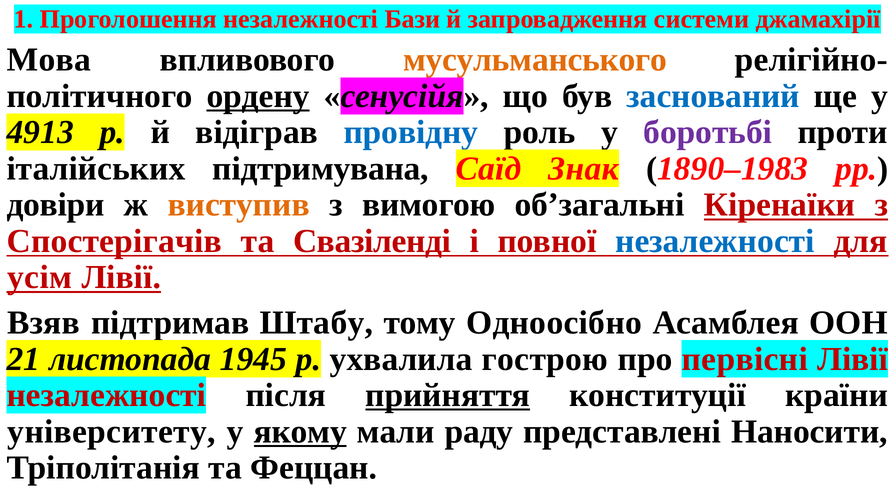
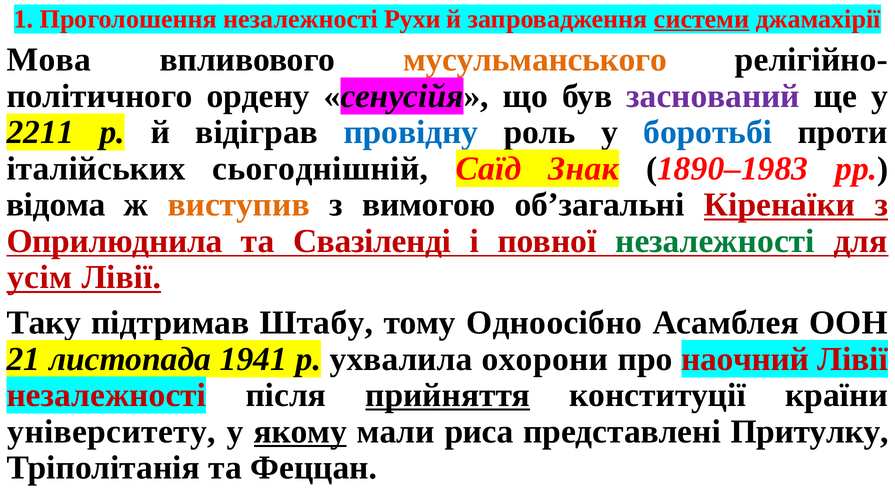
Бази: Бази -> Рухи
системи underline: none -> present
ордену underline: present -> none
заснований colour: blue -> purple
4913: 4913 -> 2211
боротьбі colour: purple -> blue
підтримувана: підтримувана -> сьогоднішній
довіри: довіри -> відома
Спостерігачів: Спостерігачів -> Оприлюднила
незалежності at (715, 241) colour: blue -> green
Взяв: Взяв -> Таку
1945: 1945 -> 1941
гострою: гострою -> охорони
первісні: первісні -> наочний
раду: раду -> риса
Наносити: Наносити -> Притулку
